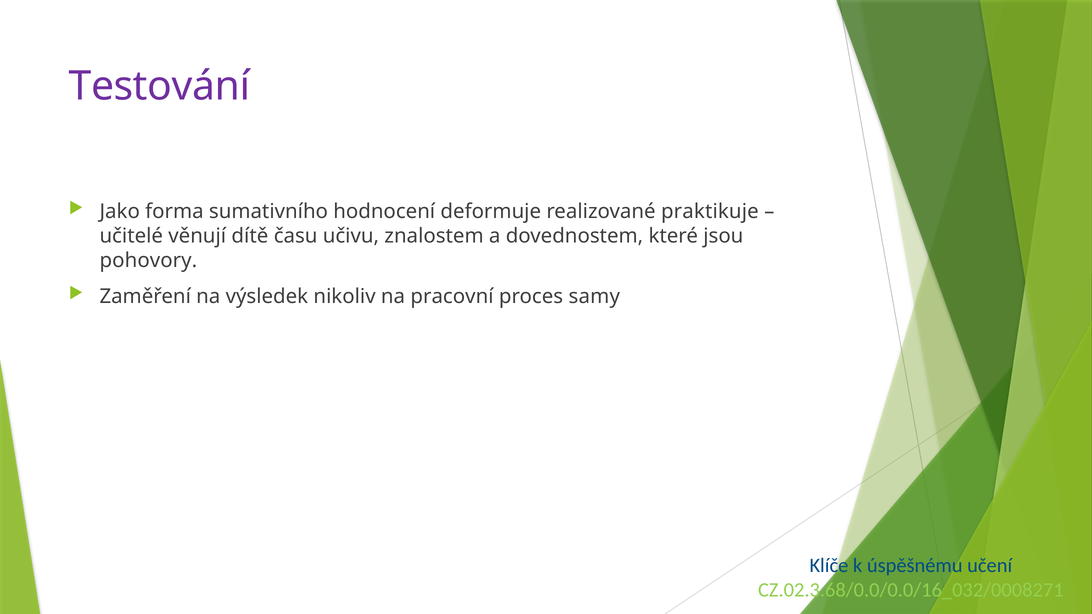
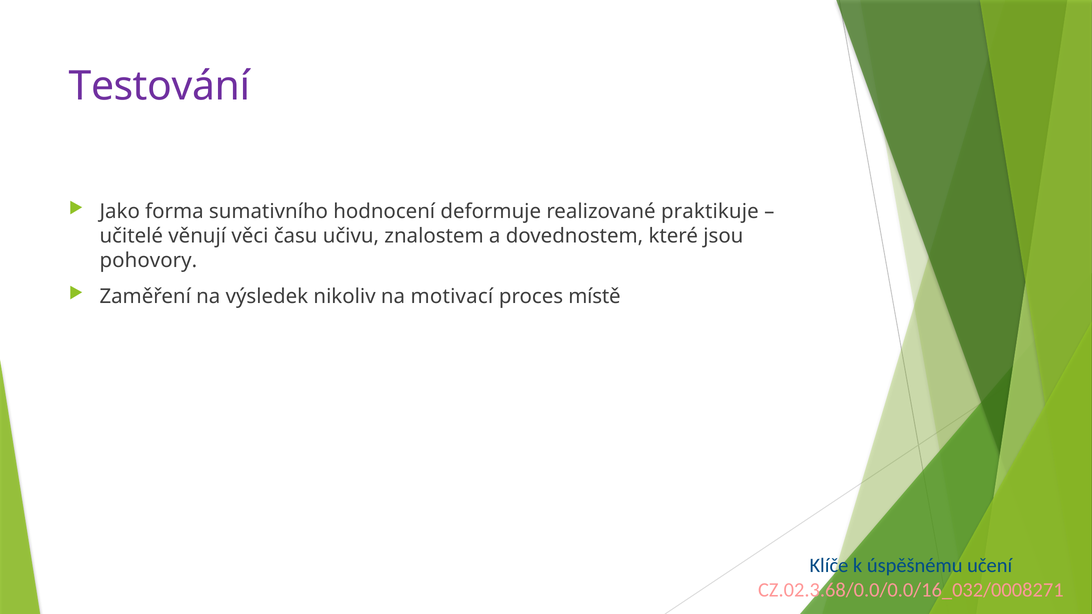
dítě: dítě -> věci
pracovní: pracovní -> motivací
samy: samy -> místě
CZ.02.3.68/0.0/0.0/16_032/0008271 colour: light green -> pink
